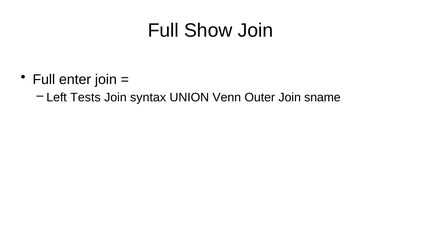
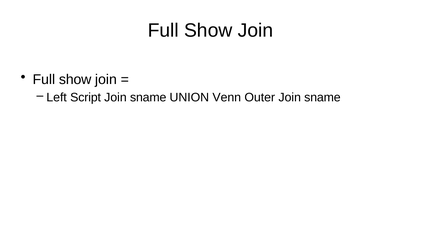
enter at (75, 79): enter -> show
Tests: Tests -> Script
syntax at (148, 97): syntax -> sname
